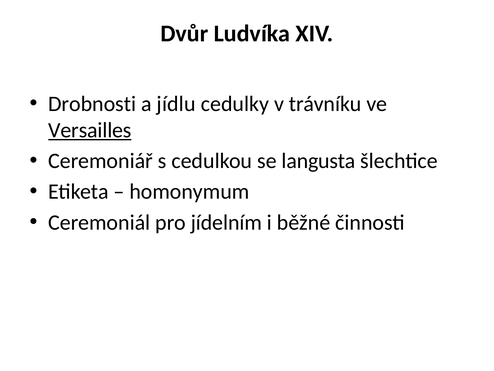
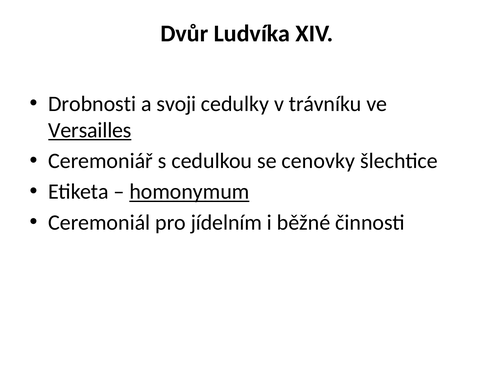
jídlu: jídlu -> svoji
langusta: langusta -> cenovky
homonymum underline: none -> present
